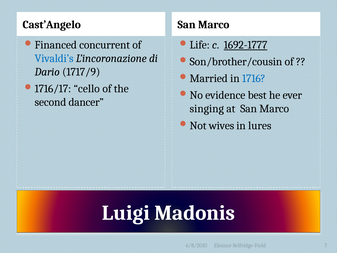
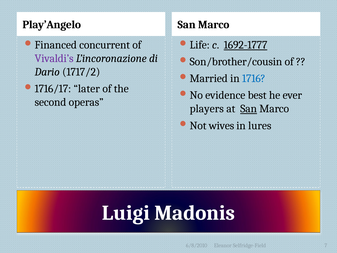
Cast’Angelo: Cast’Angelo -> Play’Angelo
Vivaldi’s colour: blue -> purple
1717/9: 1717/9 -> 1717/2
cello: cello -> later
dancer: dancer -> operas
singing: singing -> players
San at (249, 109) underline: none -> present
